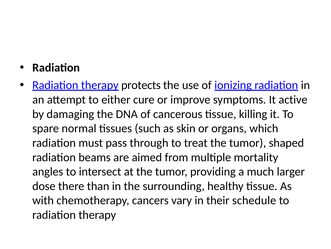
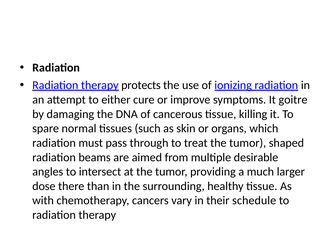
active: active -> goitre
mortality: mortality -> desirable
